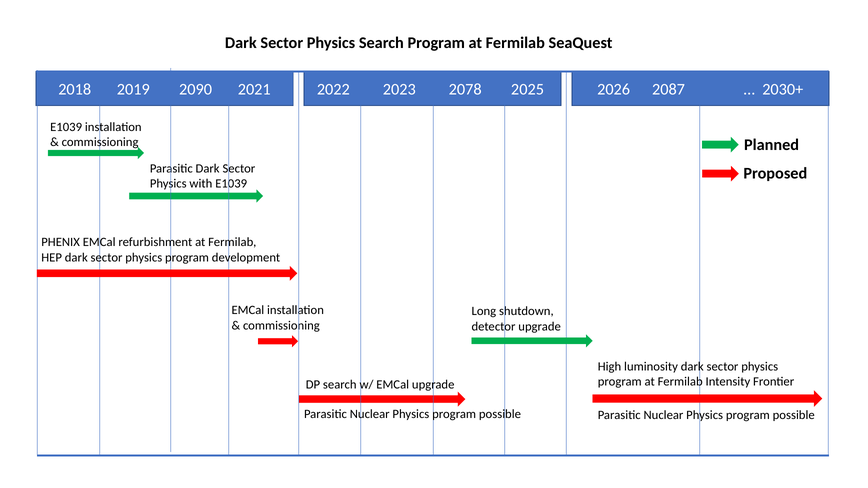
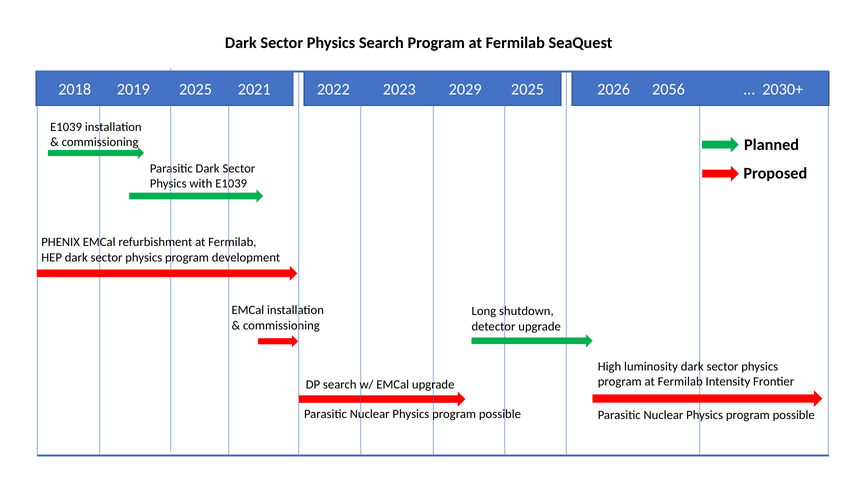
2019 2090: 2090 -> 2025
2078: 2078 -> 2029
2087: 2087 -> 2056
